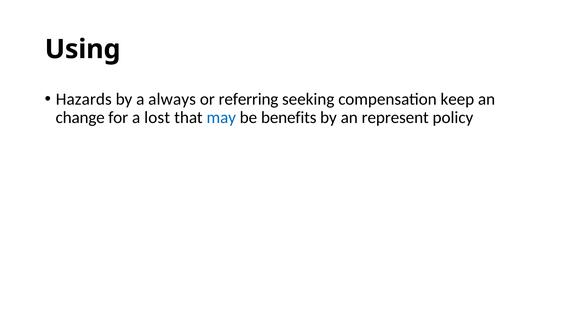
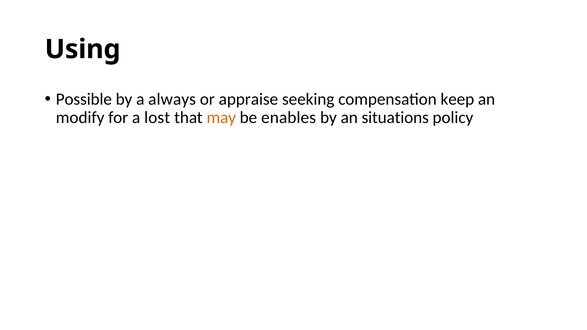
Hazards: Hazards -> Possible
referring: referring -> appraise
change: change -> modify
may colour: blue -> orange
benefits: benefits -> enables
represent: represent -> situations
